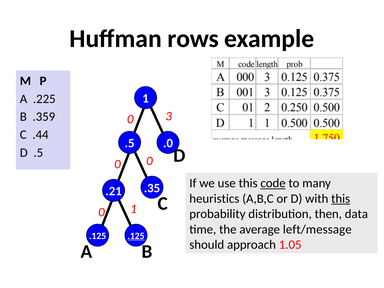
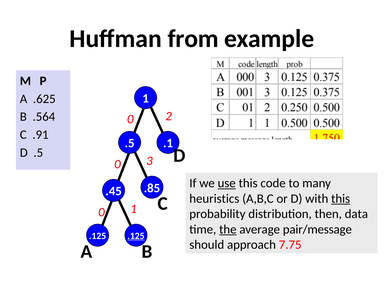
rows: rows -> from
.225: .225 -> .625
.359: .359 -> .564
3: 3 -> 2
.44: .44 -> .91
.0: .0 -> .1
0 at (149, 161): 0 -> 3
use underline: none -> present
code underline: present -> none
.35: .35 -> .85
.21: .21 -> .45
the underline: none -> present
left/message: left/message -> pair/message
1.05: 1.05 -> 7.75
